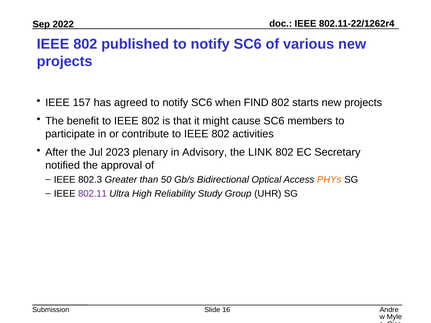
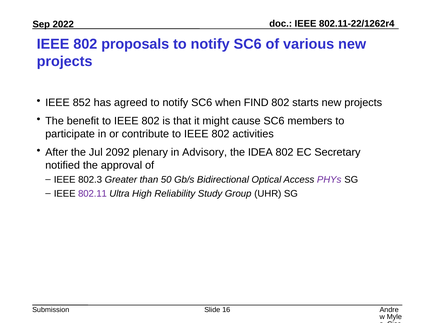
published: published -> proposals
157: 157 -> 852
2023: 2023 -> 2092
LINK: LINK -> IDEA
PHYs colour: orange -> purple
